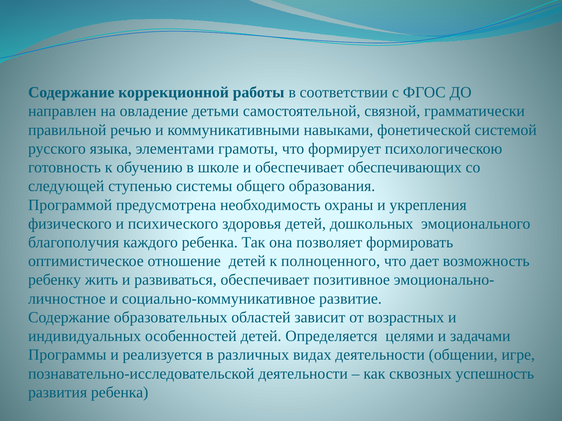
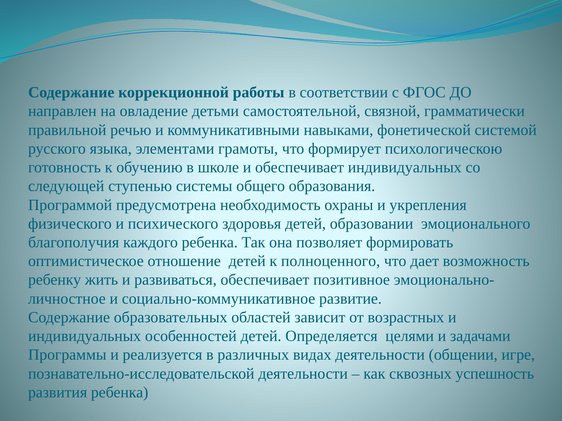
обеспечивает обеспечивающих: обеспечивающих -> индивидуальных
дошкольных: дошкольных -> образовании
